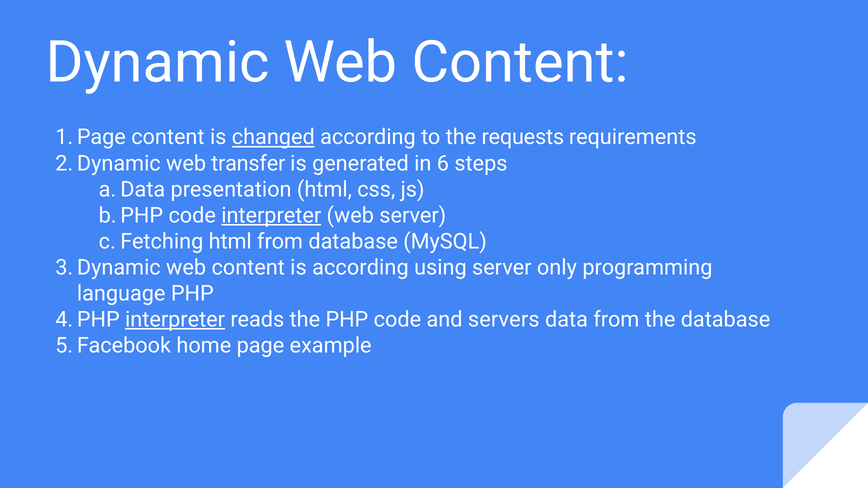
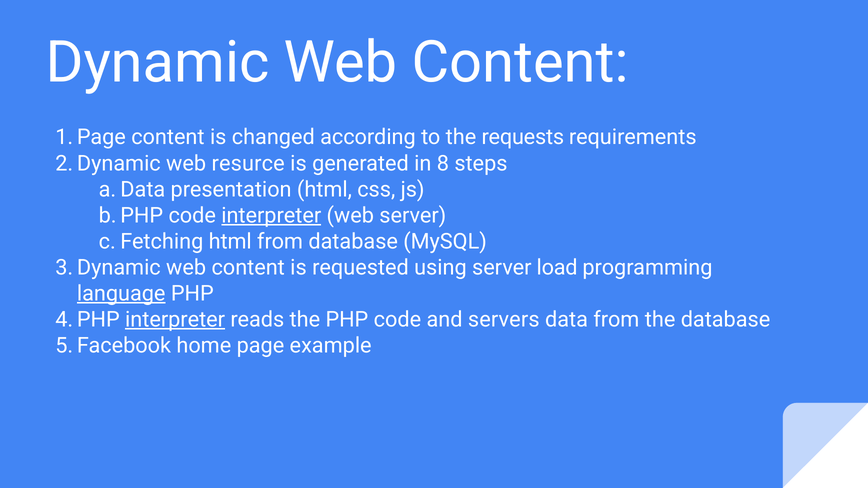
changed underline: present -> none
transfer: transfer -> resurce
6: 6 -> 8
is according: according -> requested
only: only -> load
language underline: none -> present
